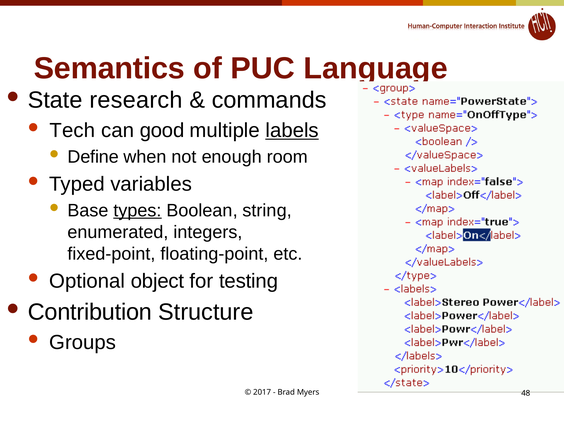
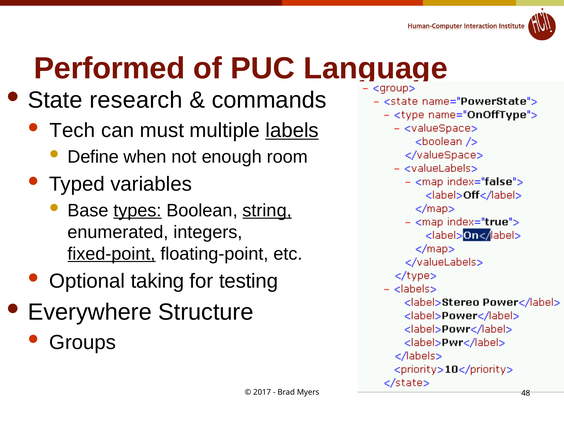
Semantics: Semantics -> Performed
good: good -> must
string underline: none -> present
fixed-point underline: none -> present
object: object -> taking
Contribution: Contribution -> Everywhere
